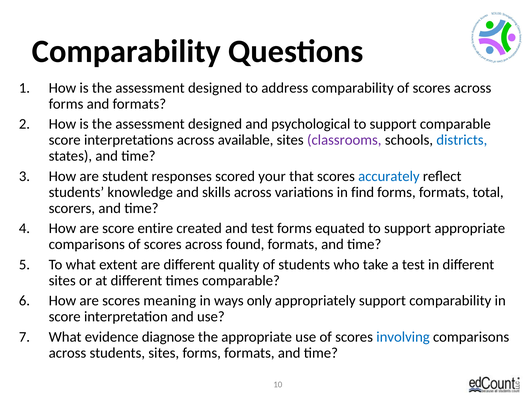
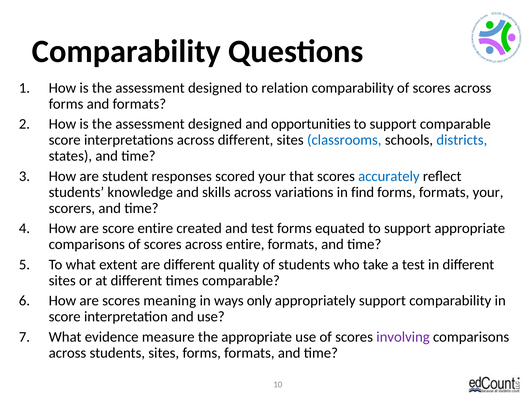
address: address -> relation
psychological: psychological -> opportunities
across available: available -> different
classrooms colour: purple -> blue
formats total: total -> your
across found: found -> entire
diagnose: diagnose -> measure
involving colour: blue -> purple
